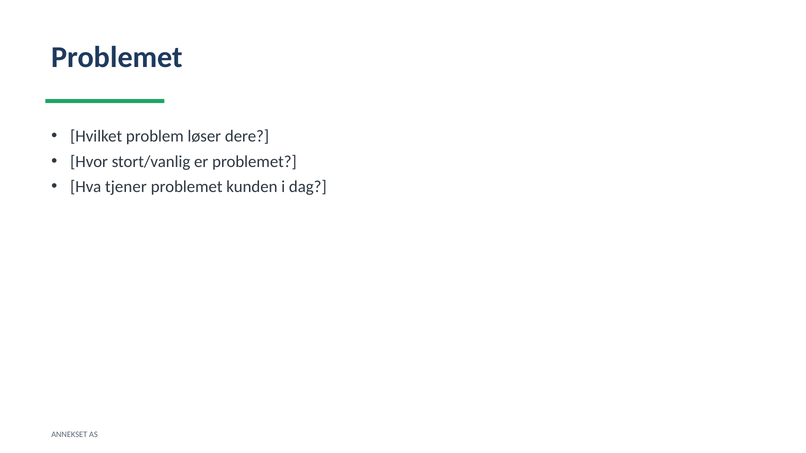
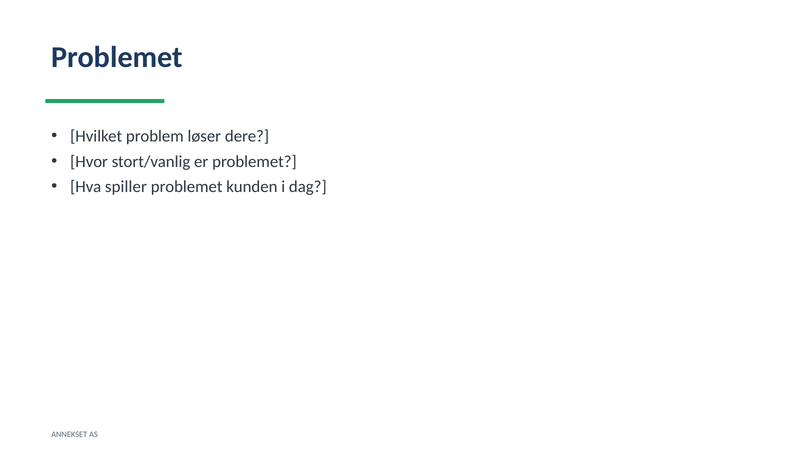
tjener: tjener -> spiller
